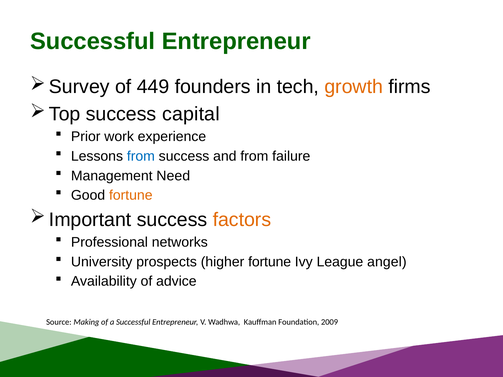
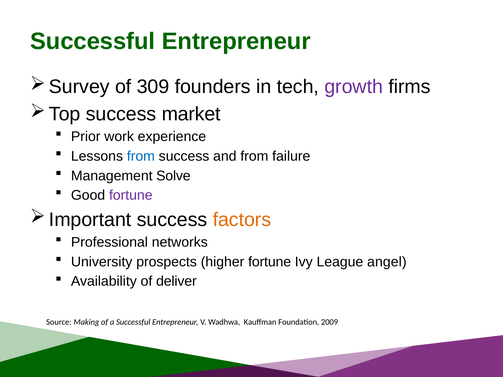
449: 449 -> 309
growth colour: orange -> purple
capital: capital -> market
Need: Need -> Solve
fortune at (131, 195) colour: orange -> purple
advice: advice -> deliver
